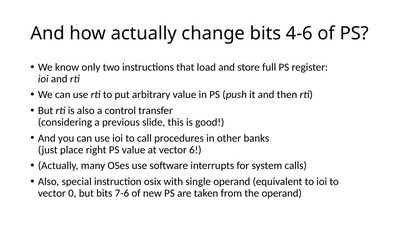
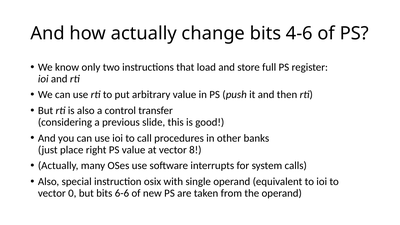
6: 6 -> 8
7-6: 7-6 -> 6-6
